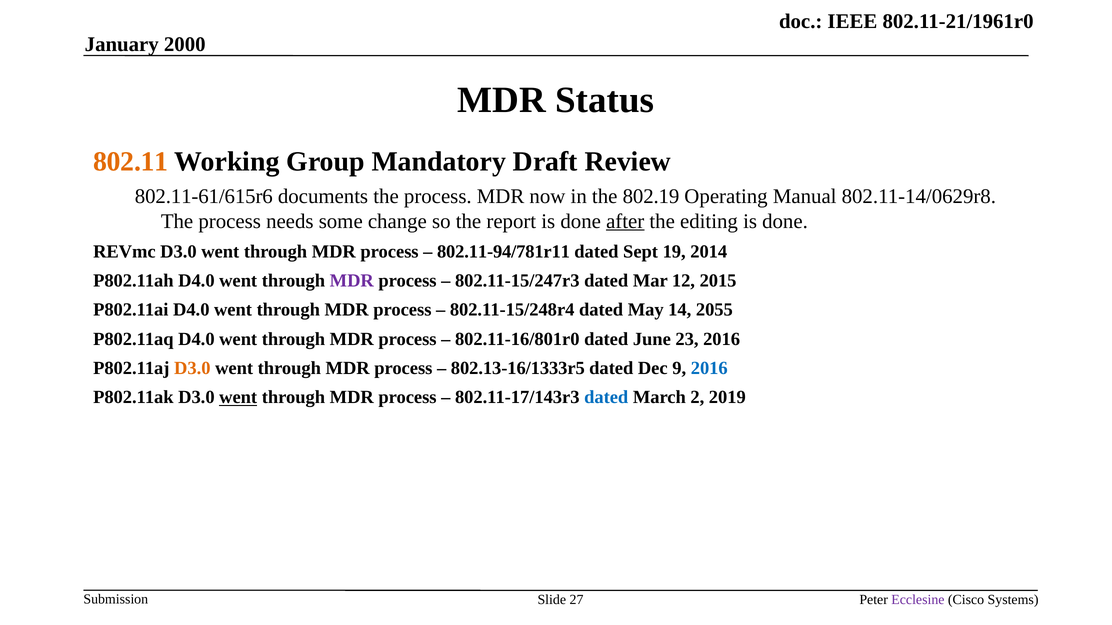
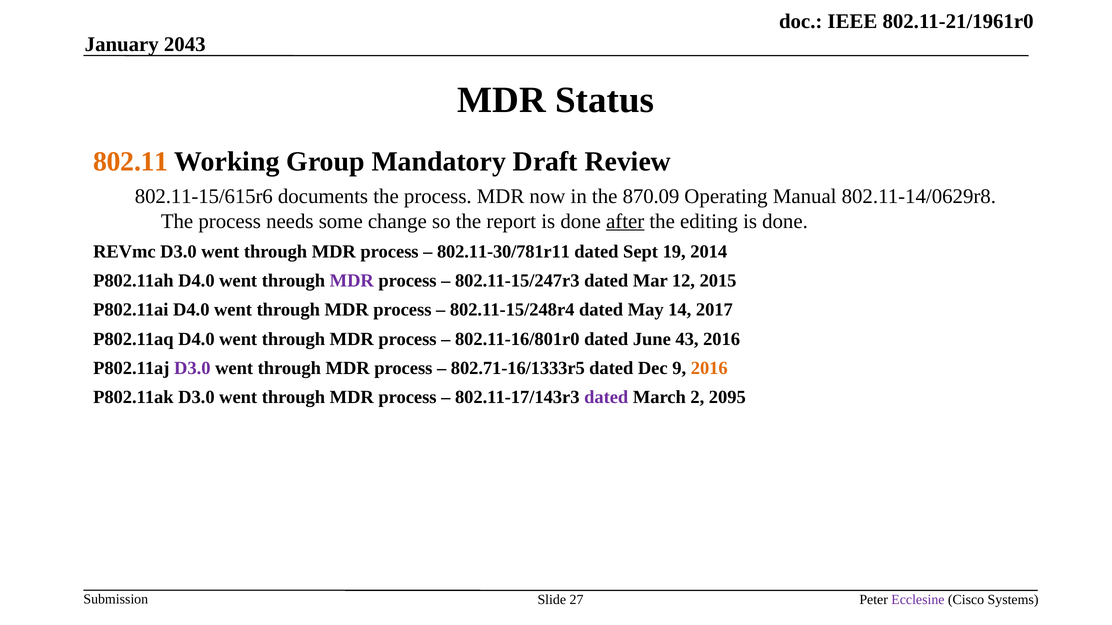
2000: 2000 -> 2043
802.11-61/615r6: 802.11-61/615r6 -> 802.11-15/615r6
802.19: 802.19 -> 870.09
802.11-94/781r11: 802.11-94/781r11 -> 802.11-30/781r11
2055: 2055 -> 2017
23: 23 -> 43
D3.0 at (192, 368) colour: orange -> purple
802.13-16/1333r5: 802.13-16/1333r5 -> 802.71-16/1333r5
2016 at (709, 368) colour: blue -> orange
went at (238, 398) underline: present -> none
dated at (606, 398) colour: blue -> purple
2019: 2019 -> 2095
